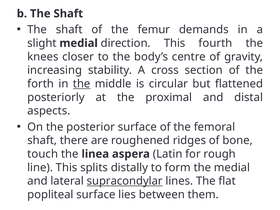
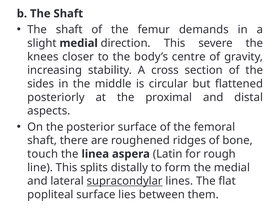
fourth: fourth -> severe
forth: forth -> sides
the at (82, 84) underline: present -> none
